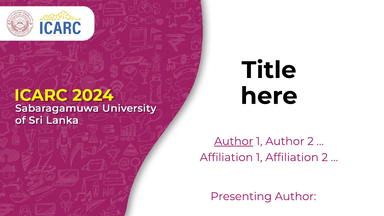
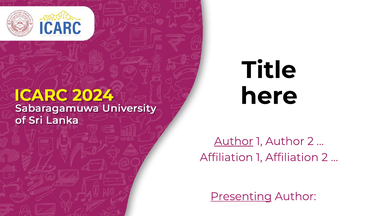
Presenting underline: none -> present
